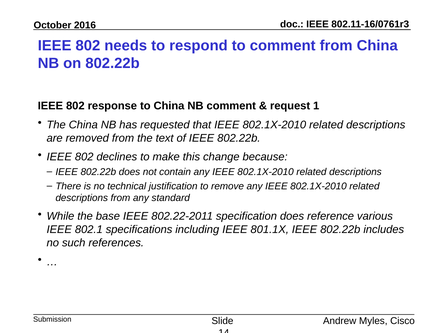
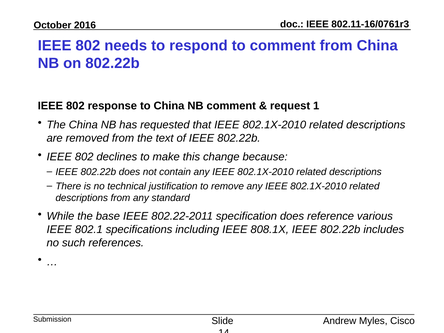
801.1X: 801.1X -> 808.1X
